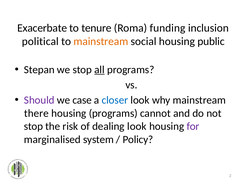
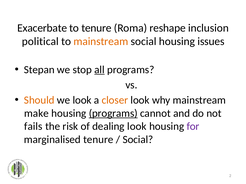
funding: funding -> reshape
public: public -> issues
Should colour: purple -> orange
we case: case -> look
closer colour: blue -> orange
there: there -> make
programs at (113, 114) underline: none -> present
stop at (33, 127): stop -> fails
marginalised system: system -> tenure
Policy at (138, 140): Policy -> Social
